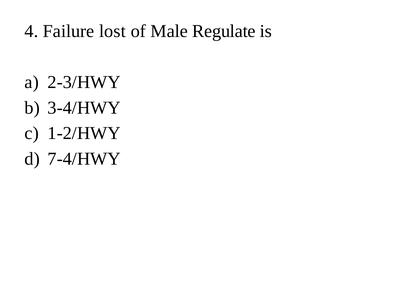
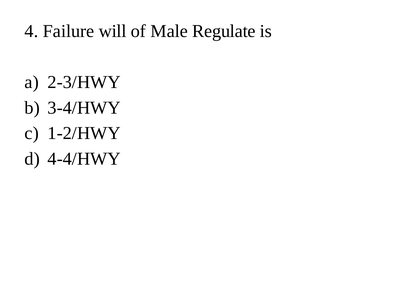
lost: lost -> will
7-4/HWY: 7-4/HWY -> 4-4/HWY
